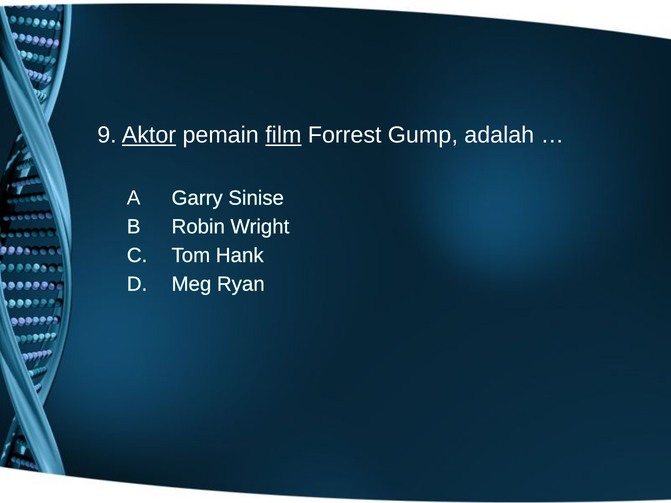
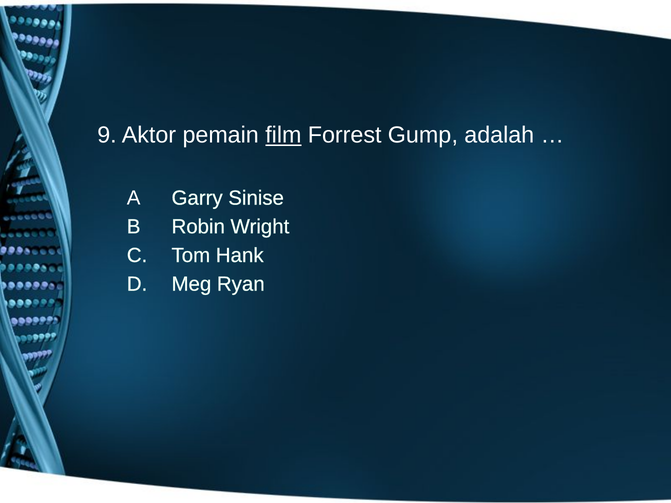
Aktor underline: present -> none
